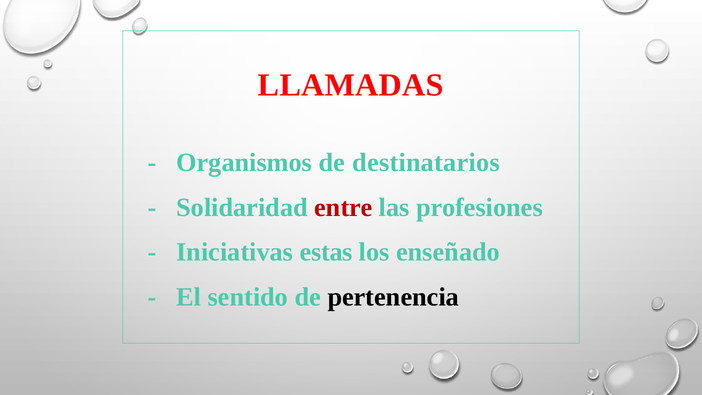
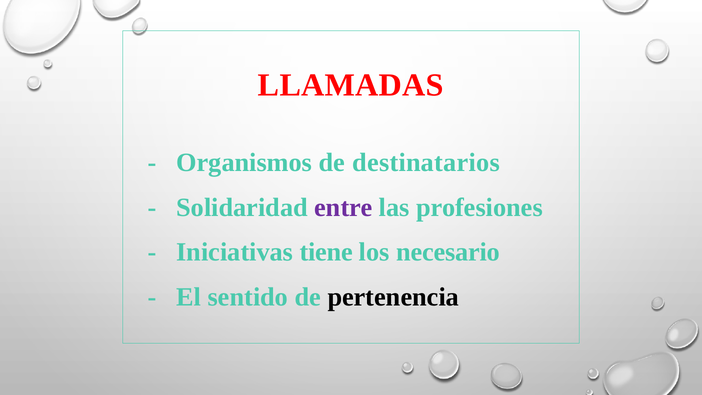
entre colour: red -> purple
estas: estas -> tiene
enseñado: enseñado -> necesario
